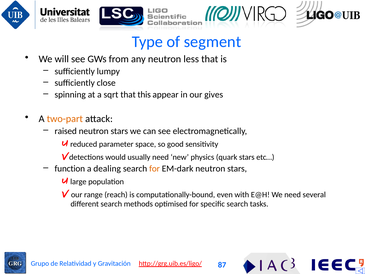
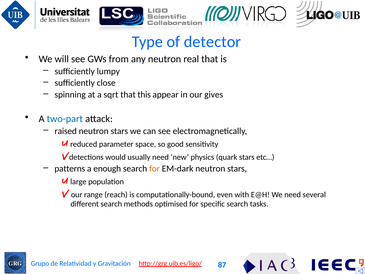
segment: segment -> detector
less: less -> real
two-part colour: orange -> blue
function: function -> patterns
dealing: dealing -> enough
